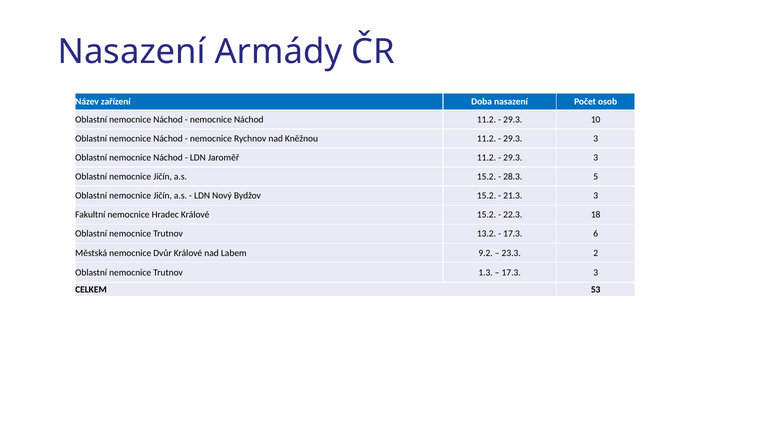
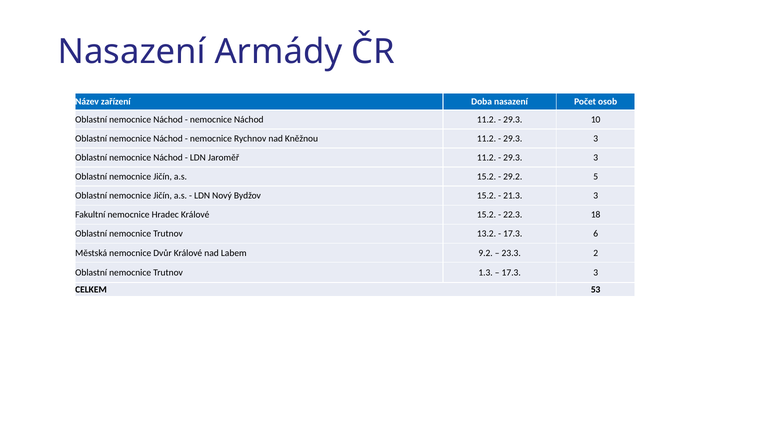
28.3: 28.3 -> 29.2
